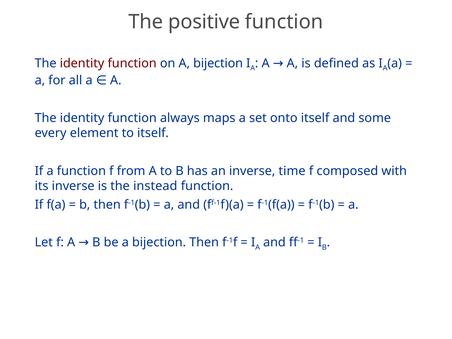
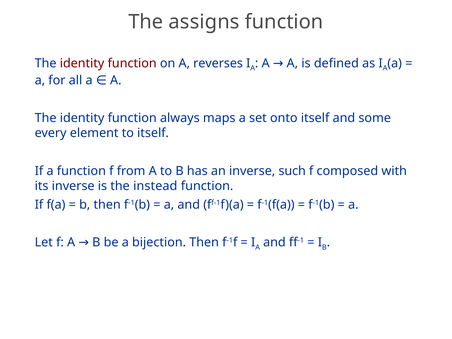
positive: positive -> assigns
on A bijection: bijection -> reverses
time: time -> such
